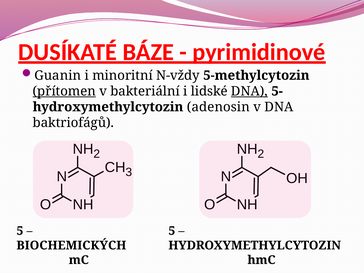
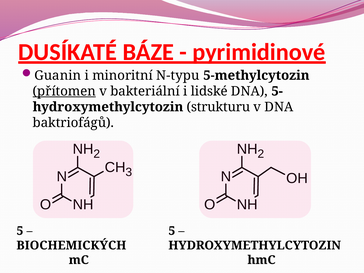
N-vždy: N-vždy -> N-typu
DNA at (249, 91) underline: present -> none
adenosin: adenosin -> strukturu
